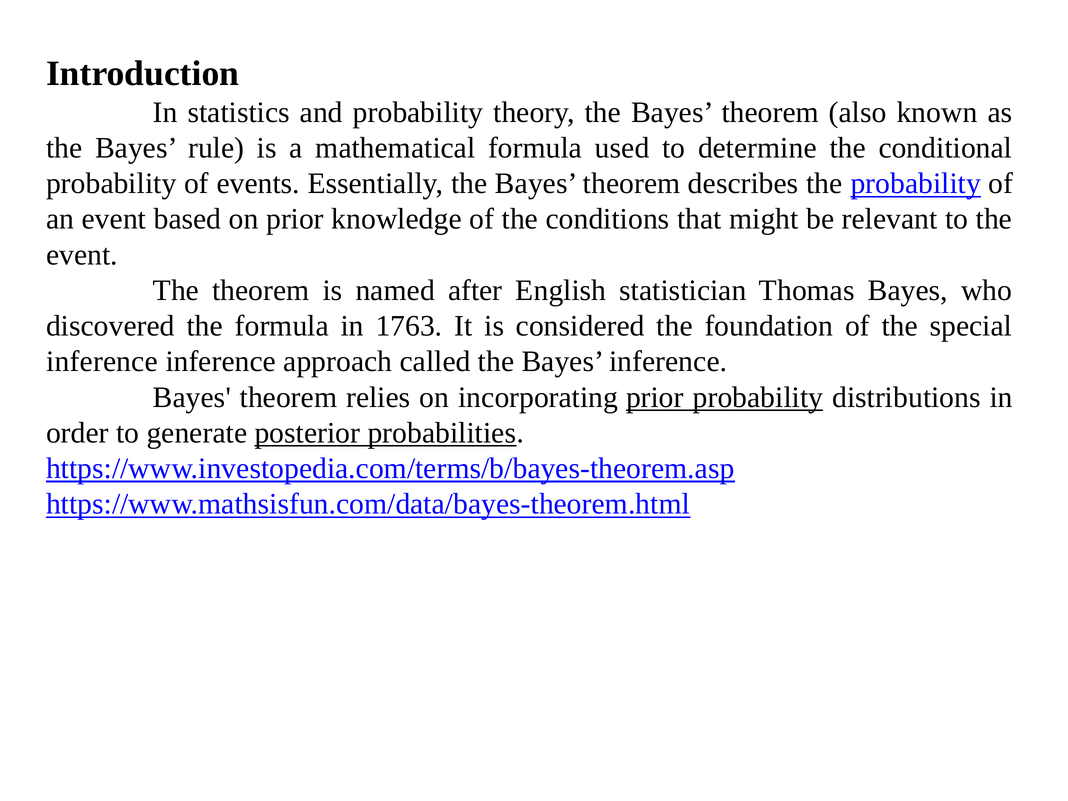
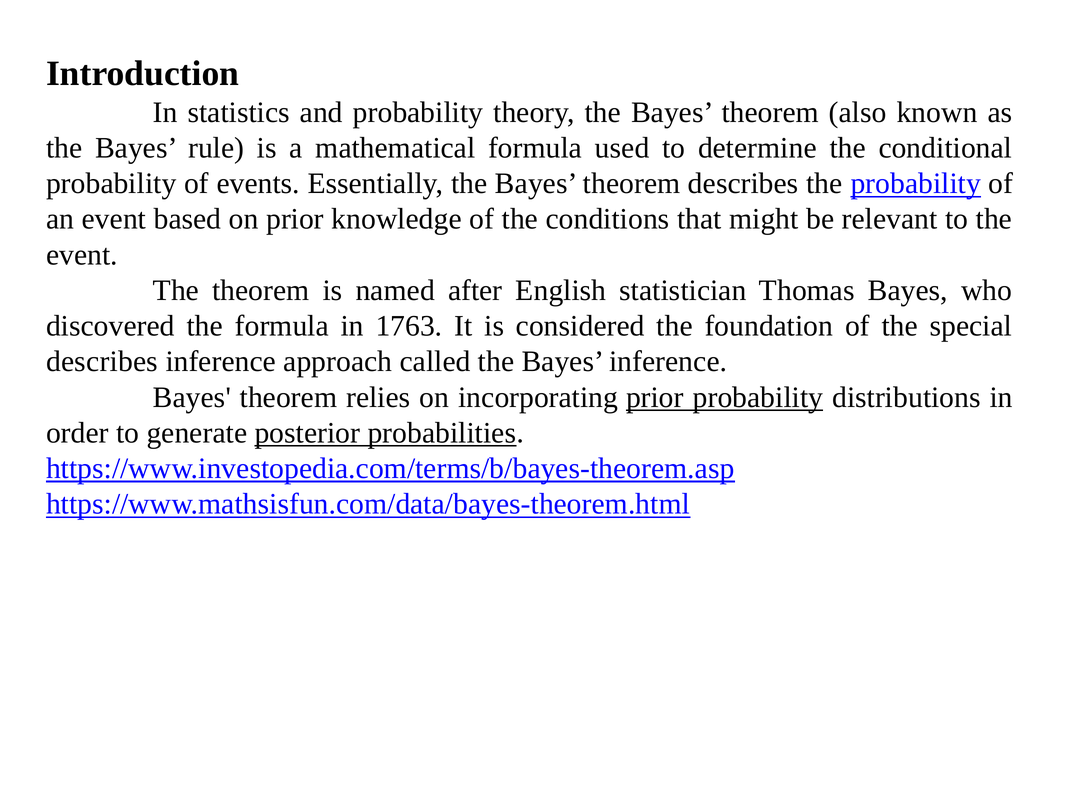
inference at (102, 362): inference -> describes
